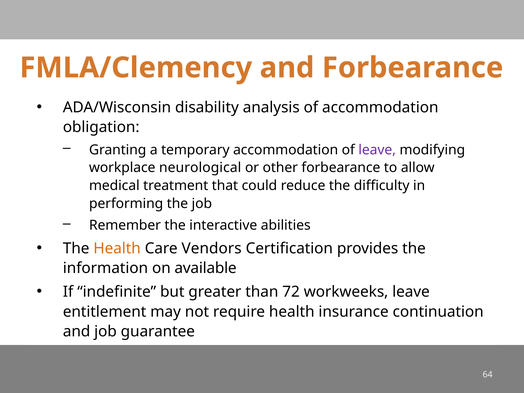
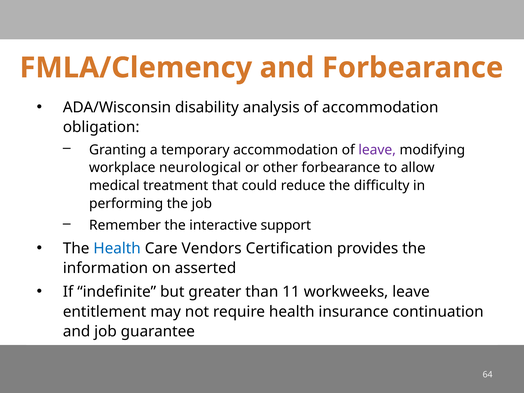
abilities: abilities -> support
Health at (117, 248) colour: orange -> blue
available: available -> asserted
72: 72 -> 11
